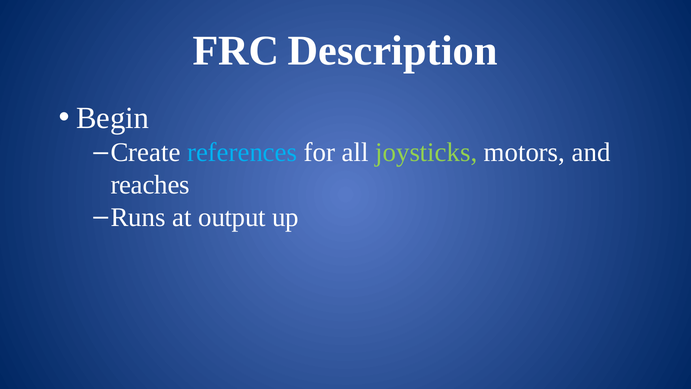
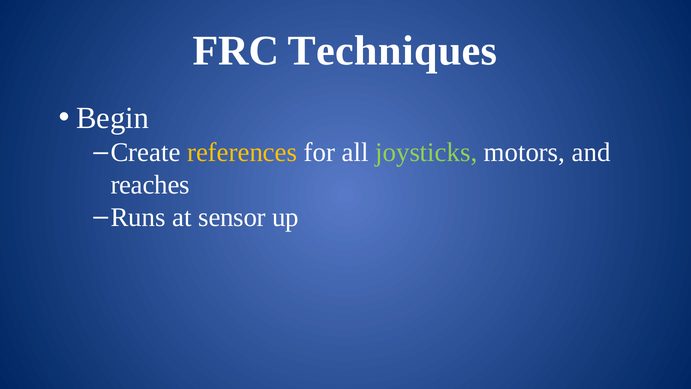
Description: Description -> Techniques
references colour: light blue -> yellow
output: output -> sensor
